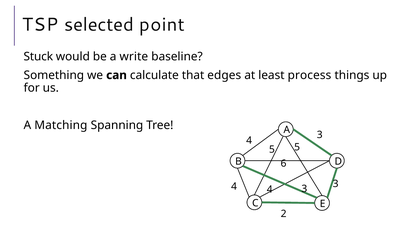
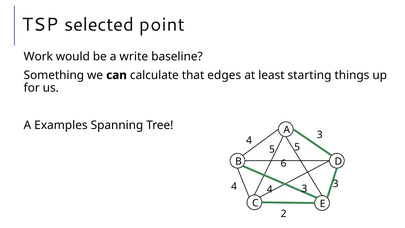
Stuck: Stuck -> Work
process: process -> starting
Matching: Matching -> Examples
